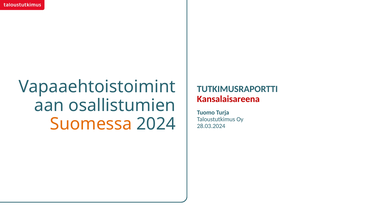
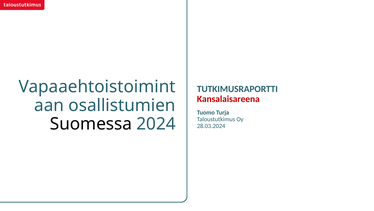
Suomessa colour: orange -> black
